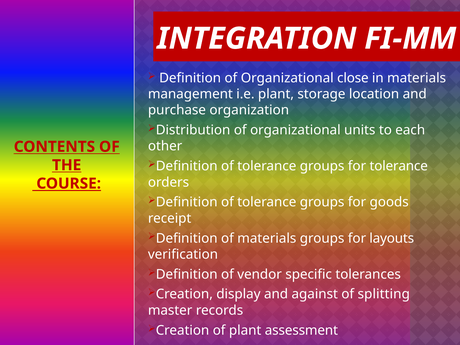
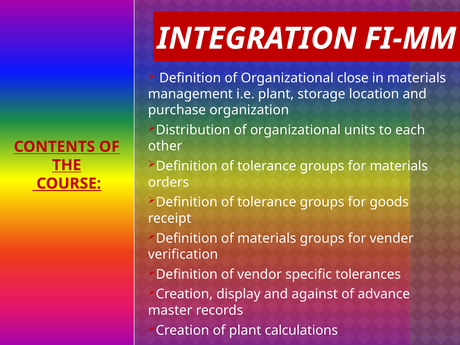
for tolerance: tolerance -> materials
layouts: layouts -> vender
splitting: splitting -> advance
assessment: assessment -> calculations
